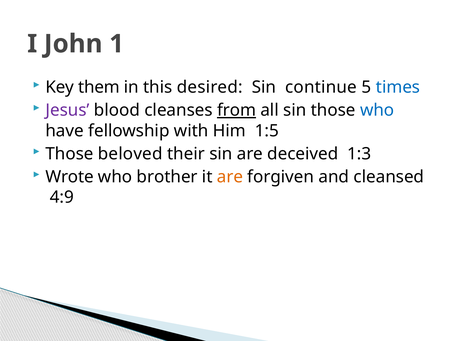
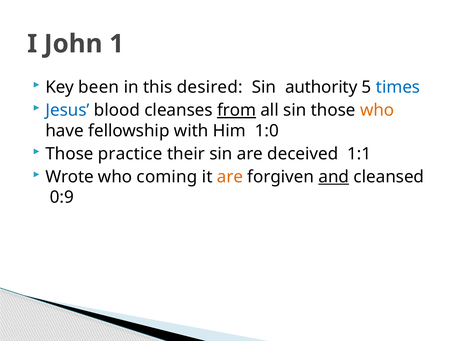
them: them -> been
continue: continue -> authority
Jesus colour: purple -> blue
who at (377, 110) colour: blue -> orange
1:5: 1:5 -> 1:0
beloved: beloved -> practice
1:3: 1:3 -> 1:1
brother: brother -> coming
and underline: none -> present
4:9: 4:9 -> 0:9
